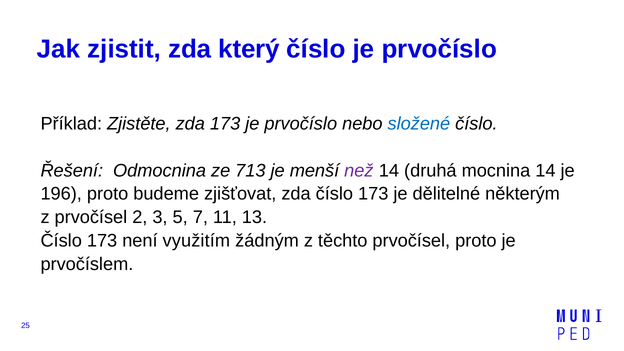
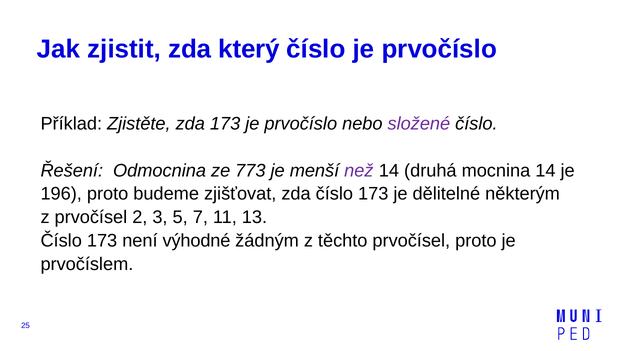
složené colour: blue -> purple
713: 713 -> 773
využitím: využitím -> výhodné
